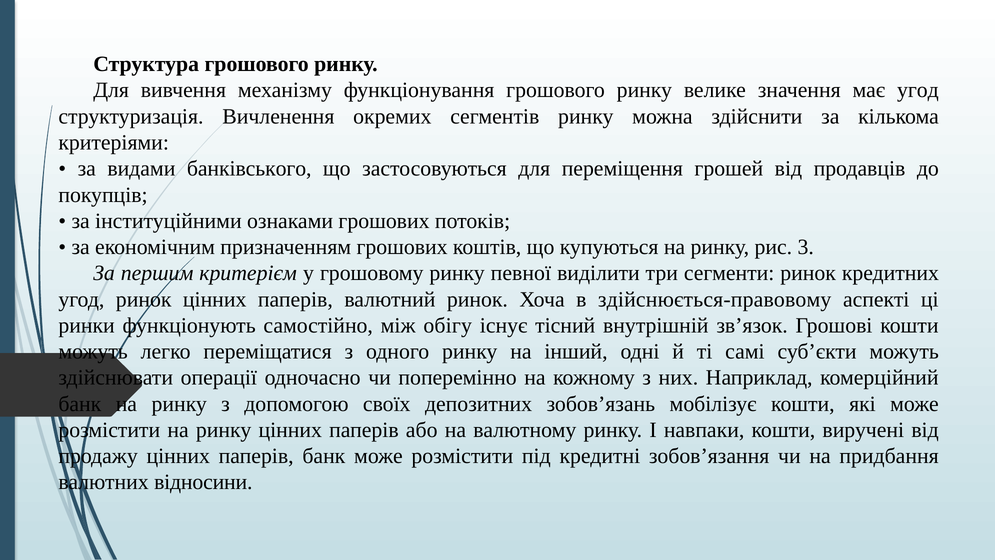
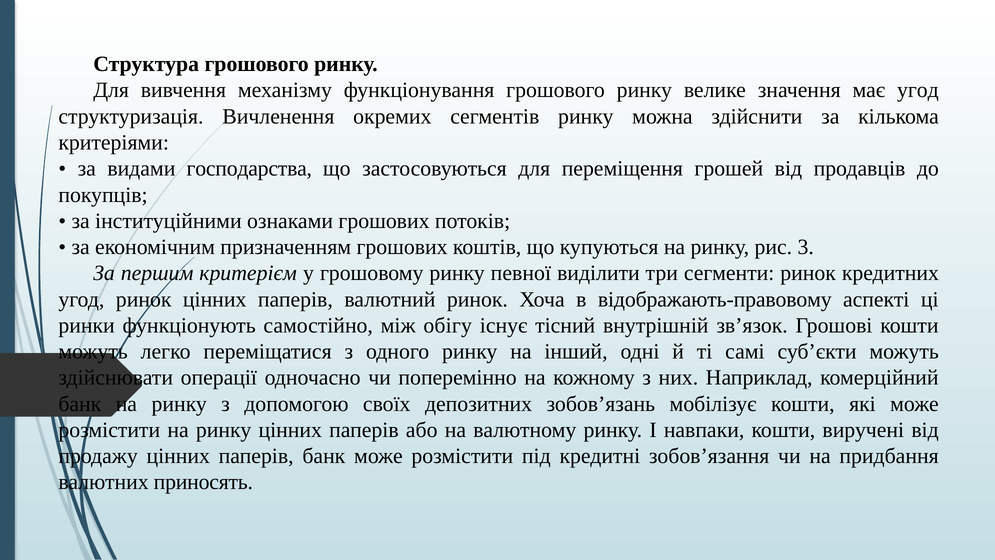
банківського: банківського -> господарства
здійснюється-правовому: здійснюється-правовому -> відображають-правовому
відносини: відносини -> приносять
